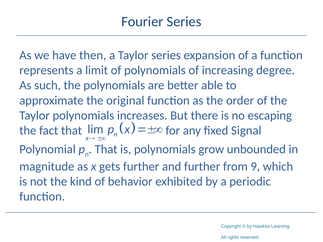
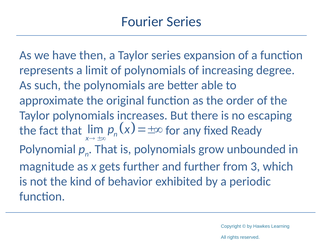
Signal: Signal -> Ready
9: 9 -> 3
